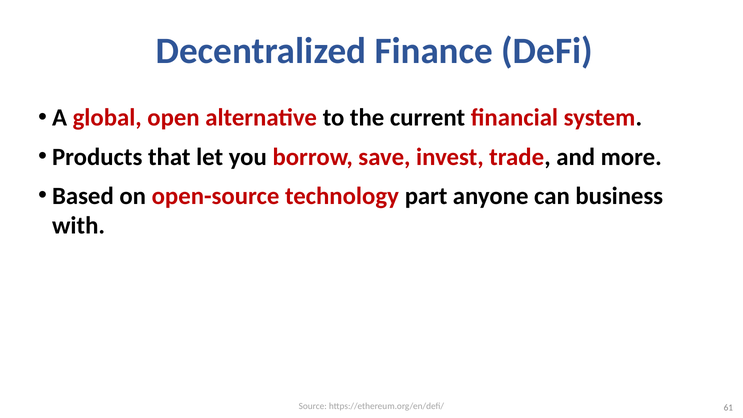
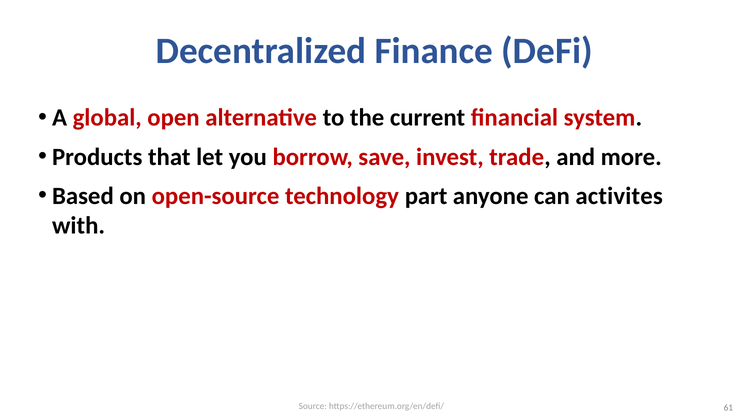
business: business -> activites
